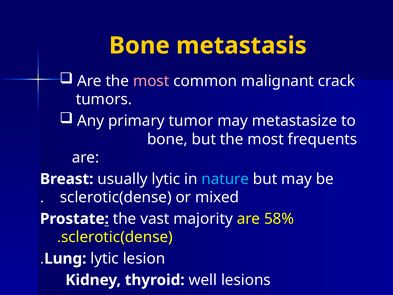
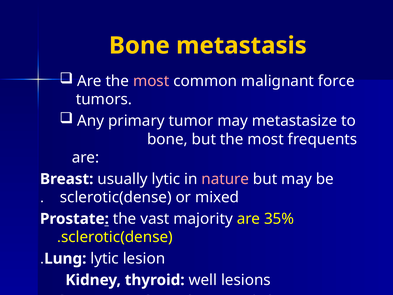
crack: crack -> force
nature colour: light blue -> pink
58%: 58% -> 35%
